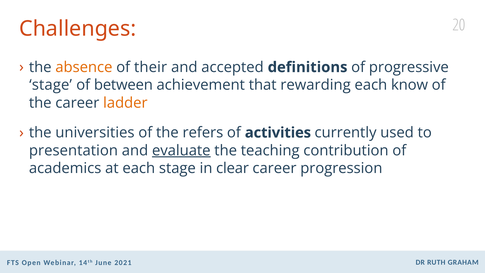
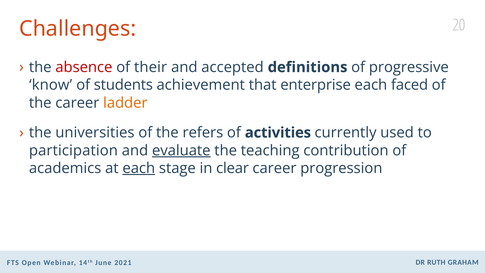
absence colour: orange -> red
stage at (51, 85): stage -> know
between: between -> students
rewarding: rewarding -> enterprise
know: know -> faced
presentation: presentation -> participation
each at (139, 168) underline: none -> present
